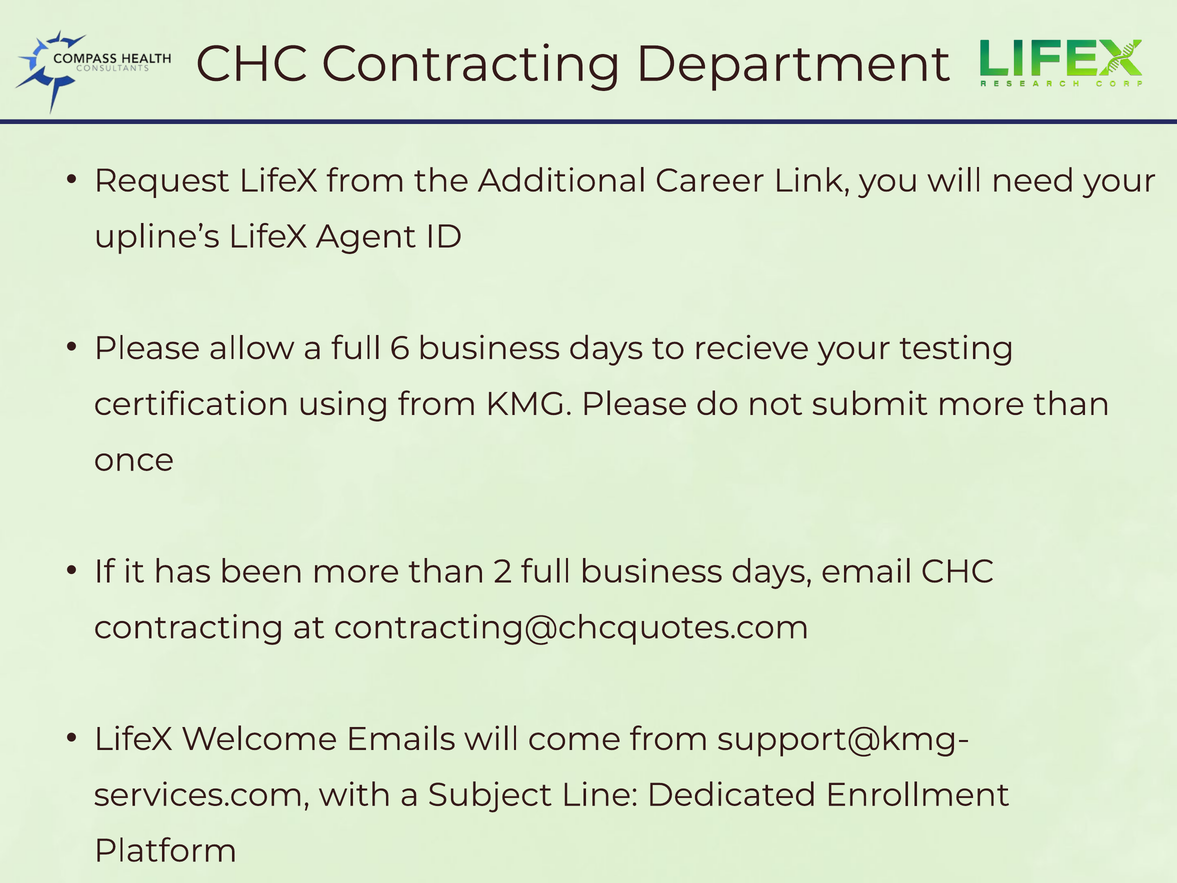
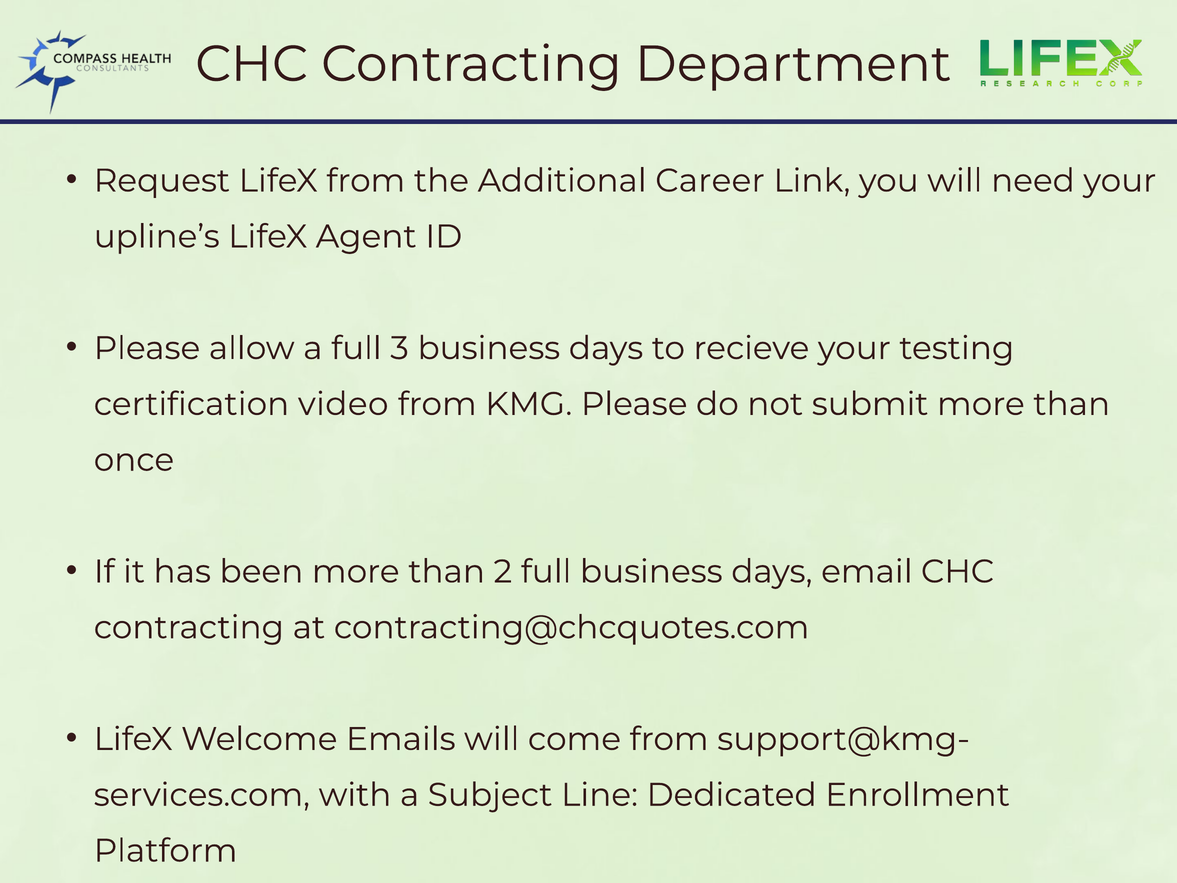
6: 6 -> 3
using: using -> video
